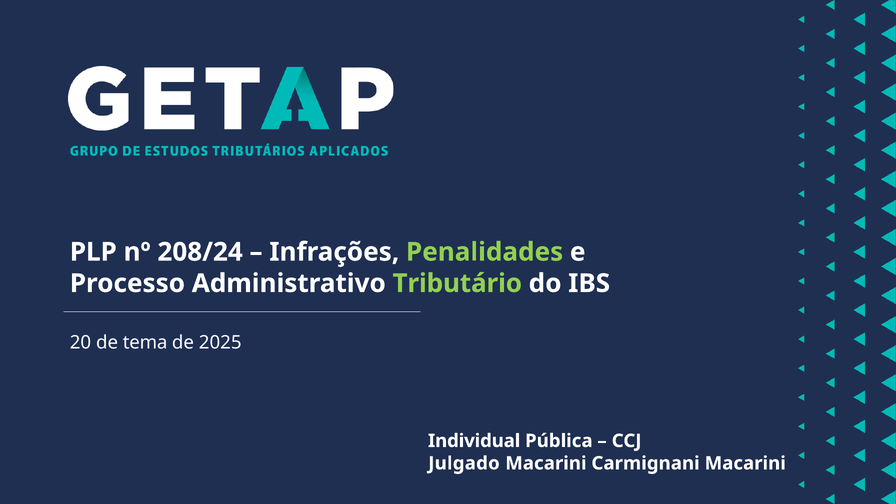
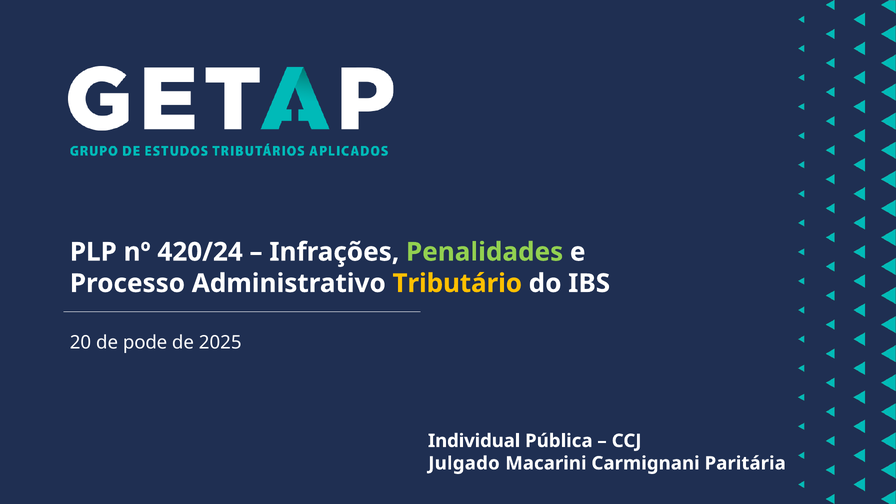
208/24: 208/24 -> 420/24
Tributário colour: light green -> yellow
tema: tema -> pode
Carmignani Macarini: Macarini -> Paritária
